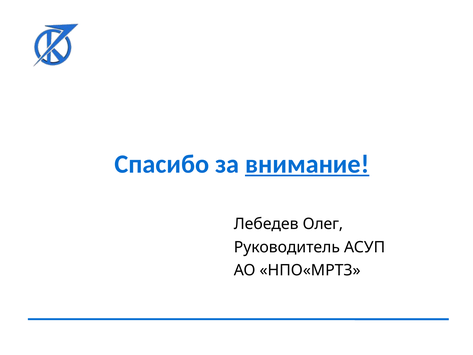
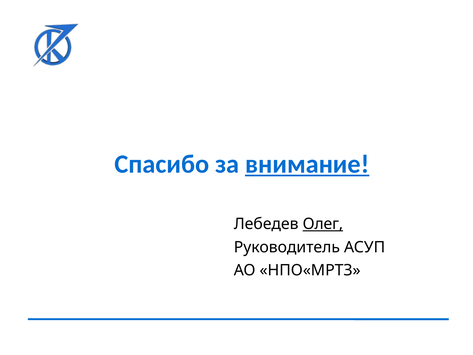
Олег underline: none -> present
